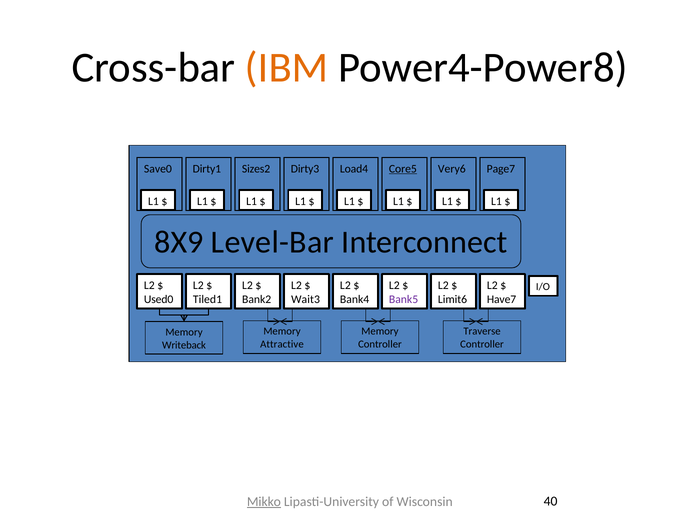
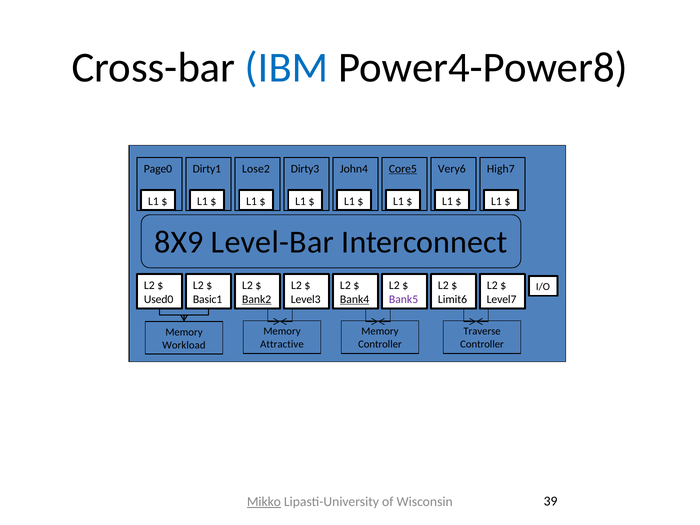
IBM colour: orange -> blue
Save0: Save0 -> Page0
Sizes2: Sizes2 -> Lose2
Load4: Load4 -> John4
Page7: Page7 -> High7
Tiled1: Tiled1 -> Basic1
Bank2 underline: none -> present
Wait3: Wait3 -> Level3
Bank4 underline: none -> present
Have7: Have7 -> Level7
Writeback: Writeback -> Workload
40: 40 -> 39
